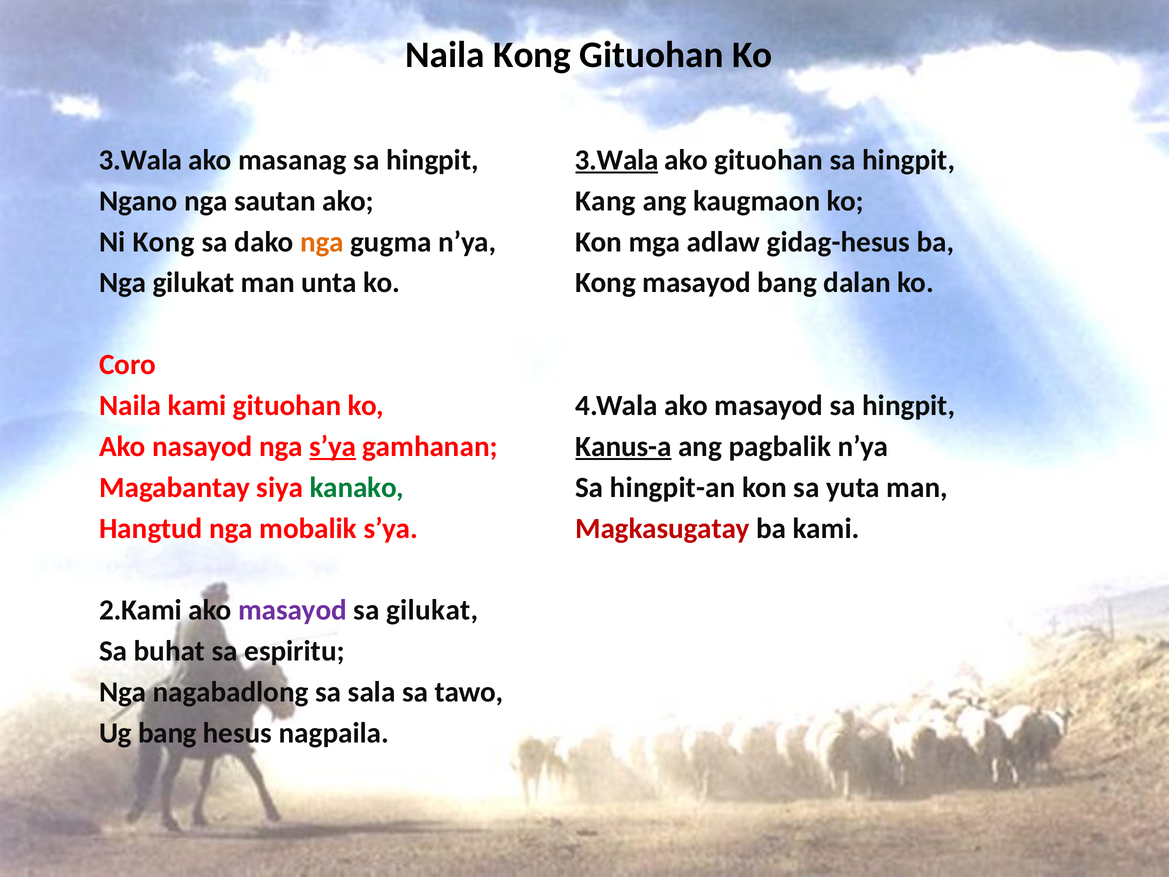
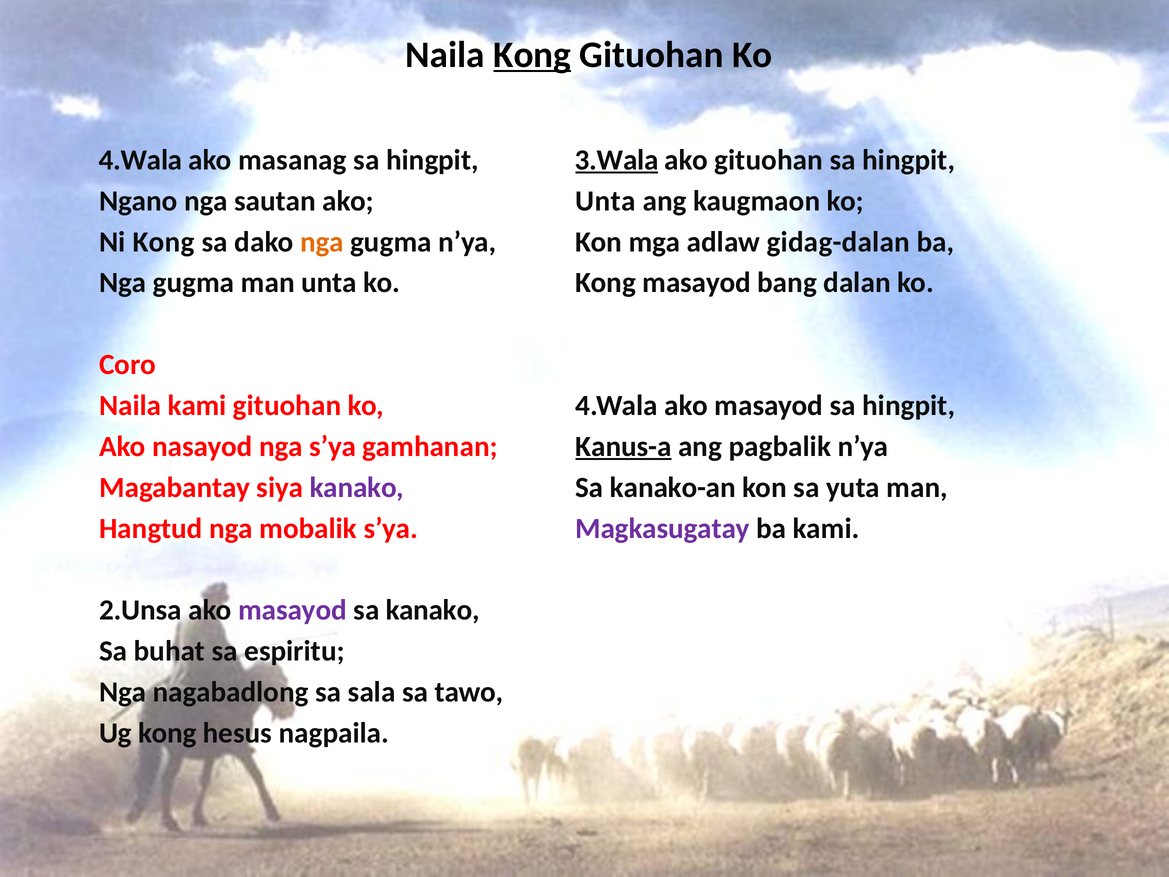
Kong at (532, 55) underline: none -> present
3.Wala at (141, 160): 3.Wala -> 4.Wala
Kang at (606, 201): Kang -> Unta
gidag-hesus: gidag-hesus -> gidag-dalan
gilukat at (194, 283): gilukat -> gugma
s’ya at (333, 446) underline: present -> none
kanako at (357, 487) colour: green -> purple
hingpit-an: hingpit-an -> kanako-an
Magkasugatay colour: red -> purple
2.Kami: 2.Kami -> 2.Unsa
sa gilukat: gilukat -> kanako
Ug bang: bang -> kong
